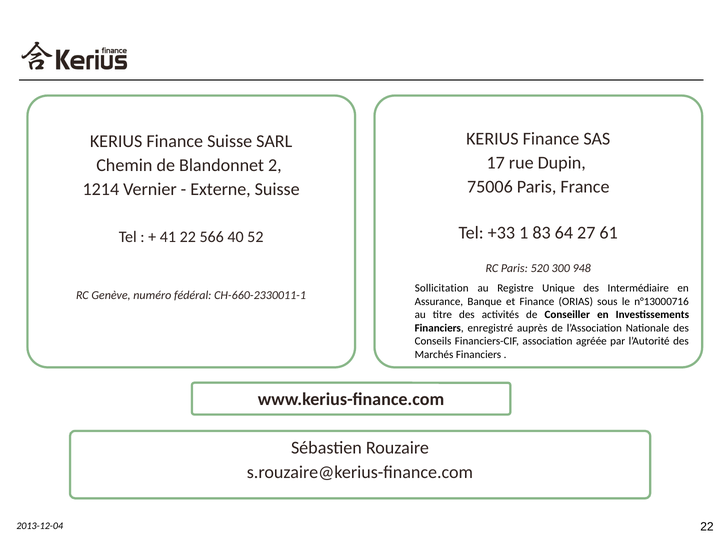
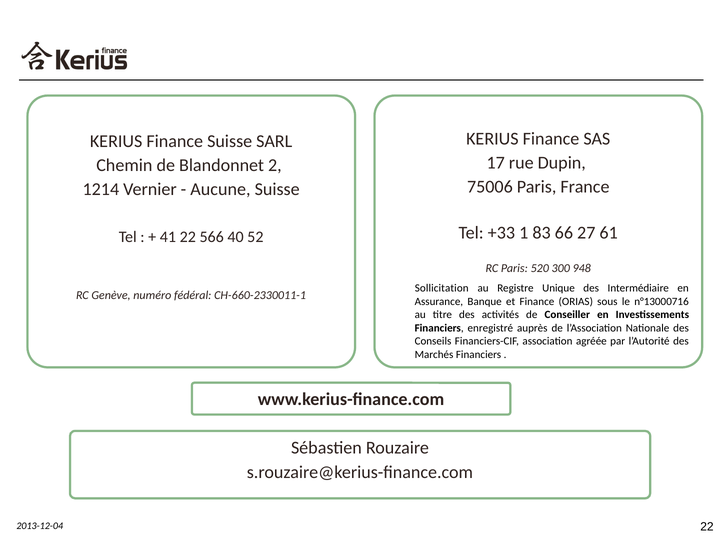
Externe: Externe -> Aucune
64: 64 -> 66
